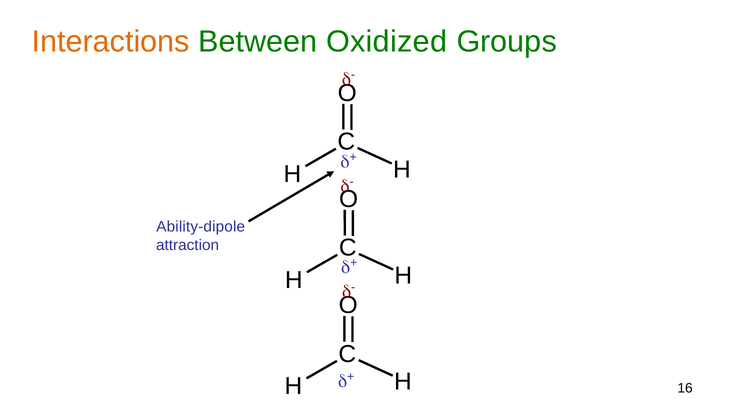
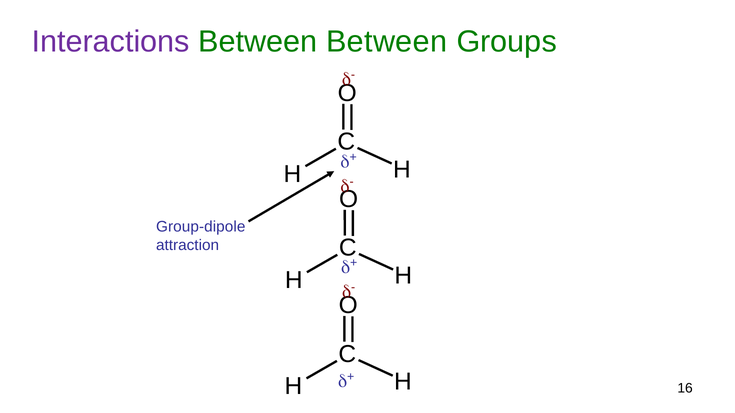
Interactions colour: orange -> purple
Between Oxidized: Oxidized -> Between
Ability-dipole: Ability-dipole -> Group-dipole
